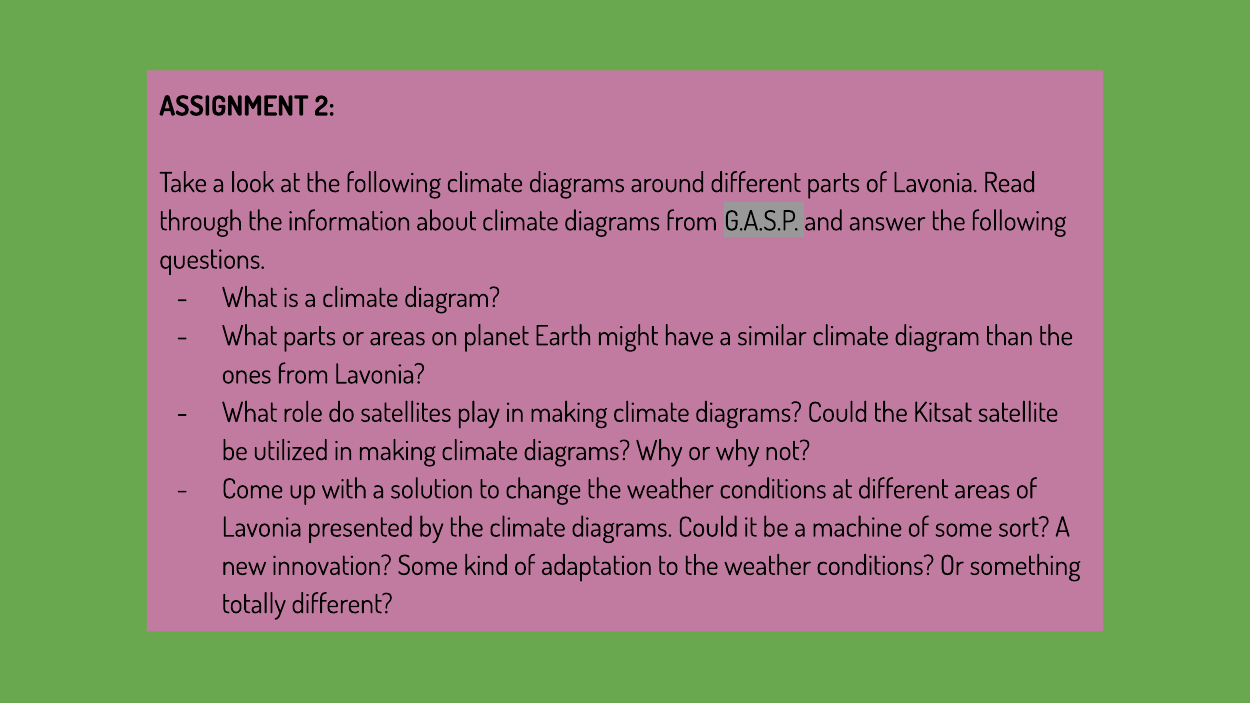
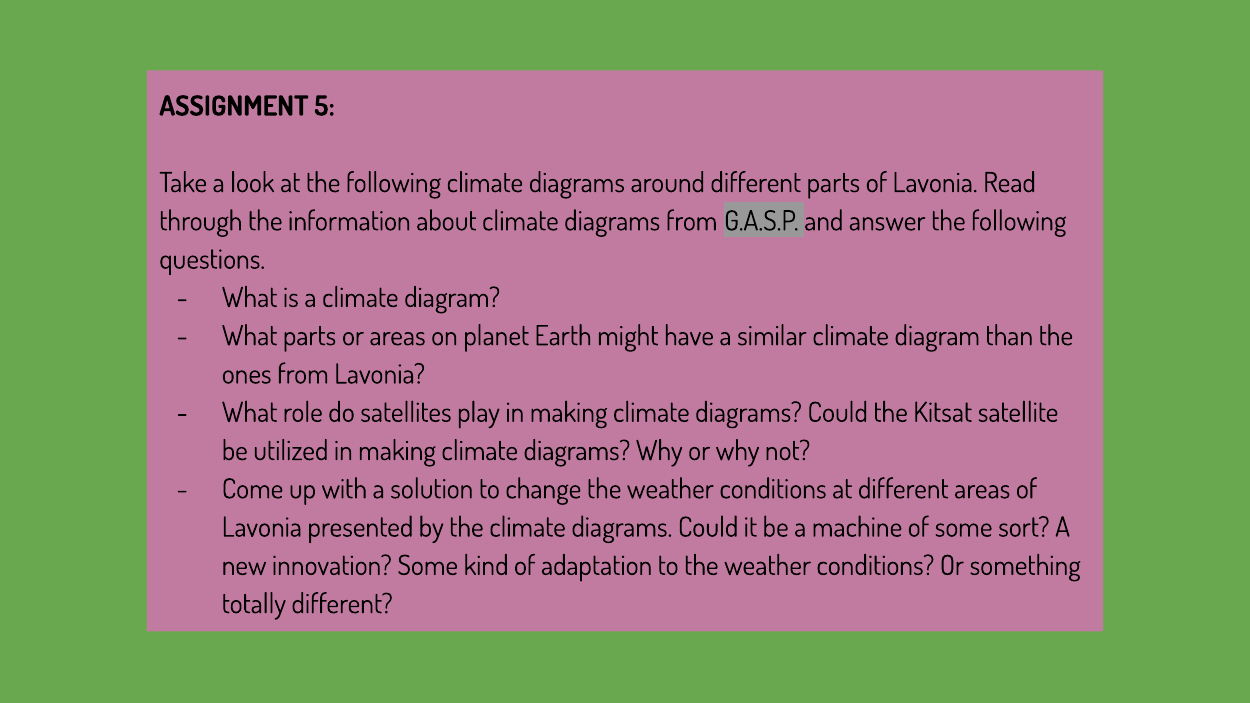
2: 2 -> 5
